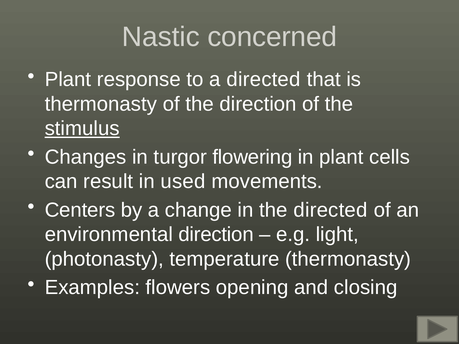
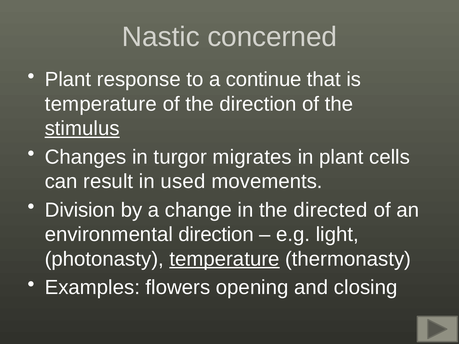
a directed: directed -> continue
thermonasty at (101, 104): thermonasty -> temperature
flowering: flowering -> migrates
Centers: Centers -> Division
temperature at (224, 259) underline: none -> present
